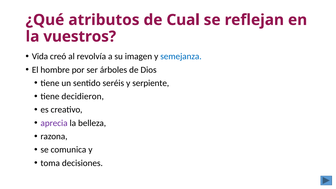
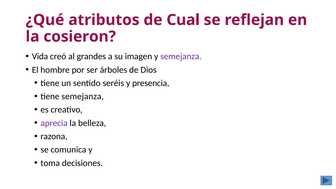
vuestros: vuestros -> cosieron
revolvía: revolvía -> grandes
semejanza at (181, 56) colour: blue -> purple
serpiente: serpiente -> presencia
tiene decidieron: decidieron -> semejanza
